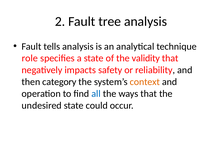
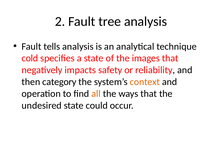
role: role -> cold
validity: validity -> images
all colour: blue -> orange
